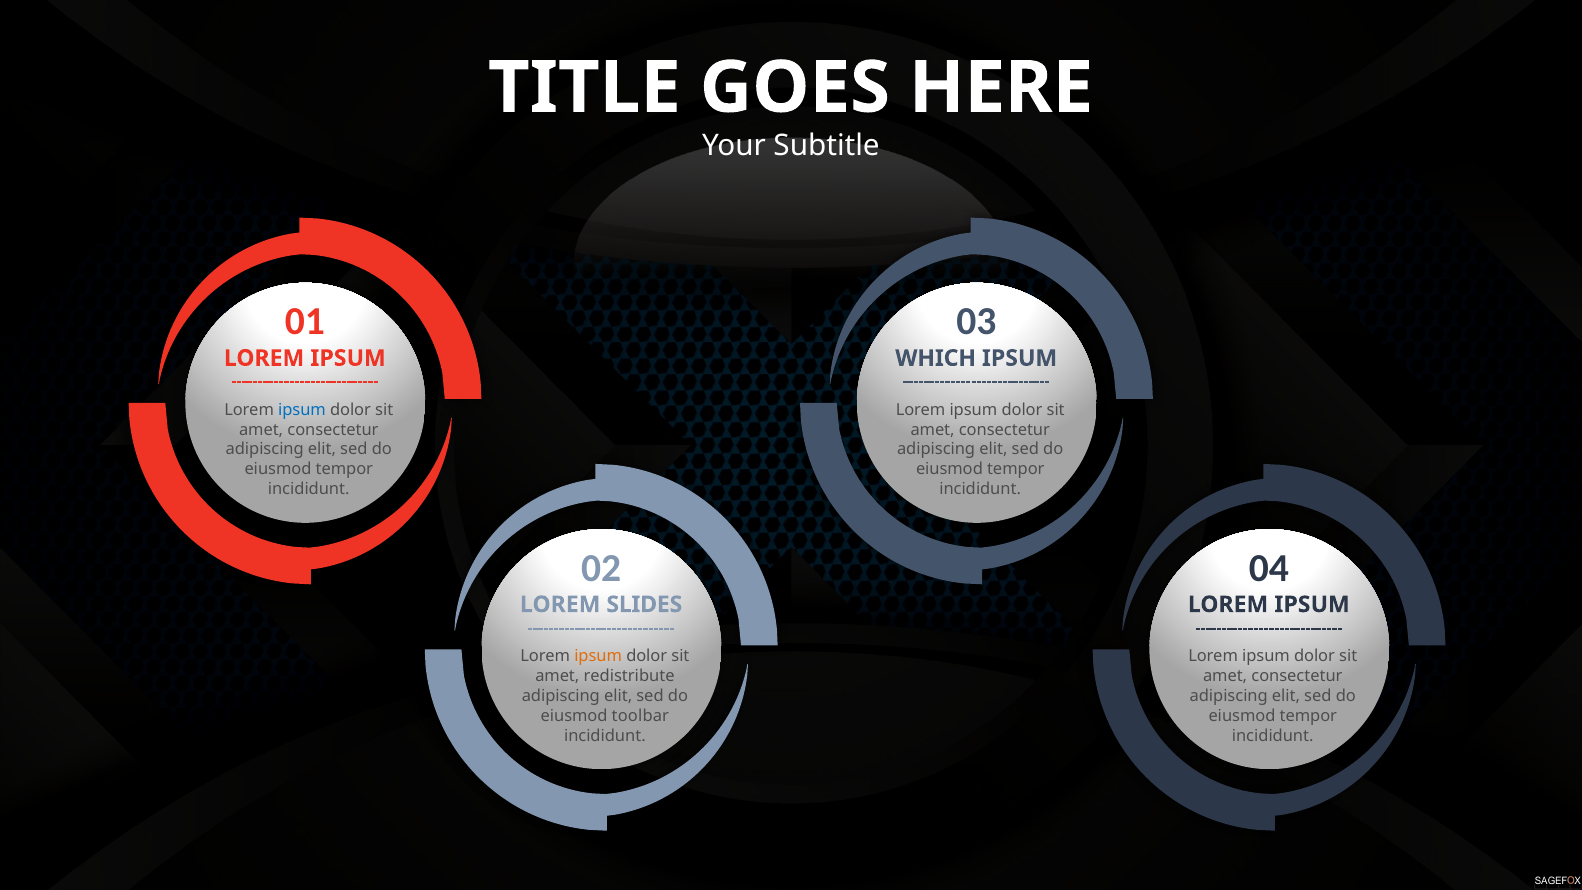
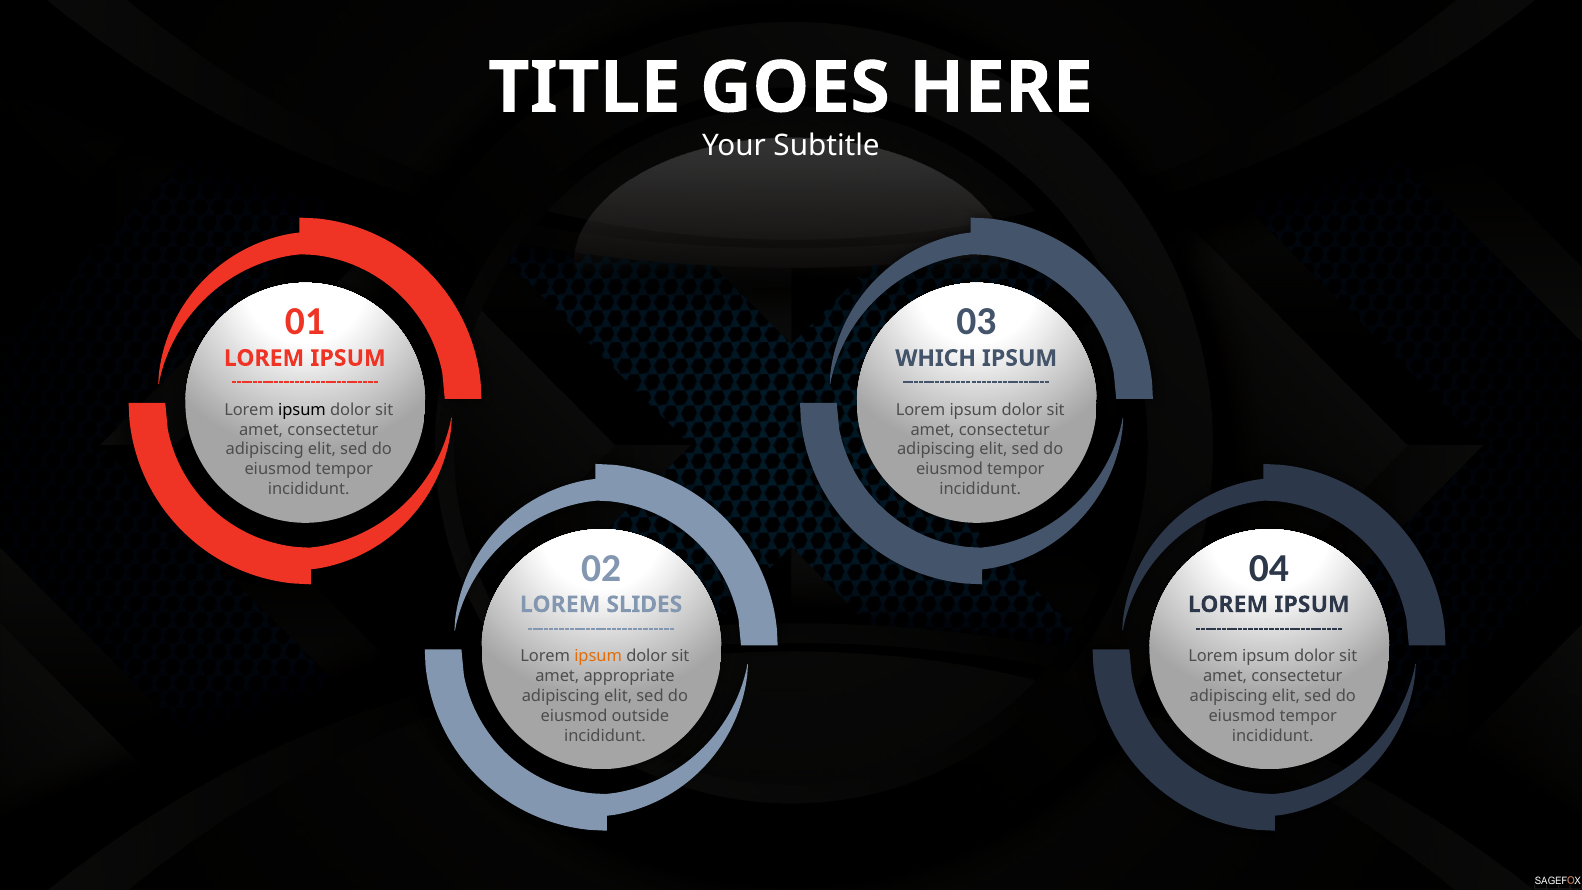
ipsum at (302, 410) colour: blue -> black
redistribute: redistribute -> appropriate
toolbar: toolbar -> outside
